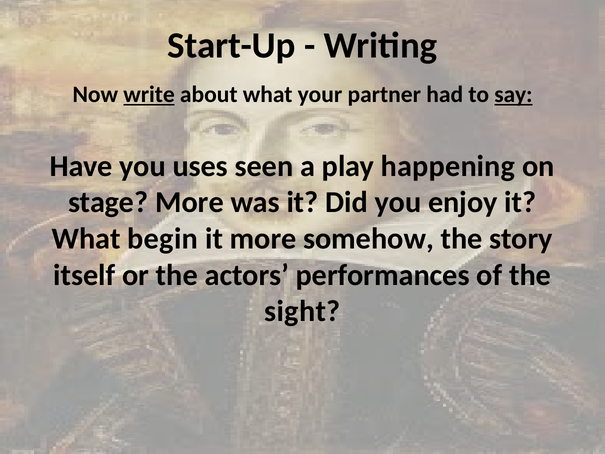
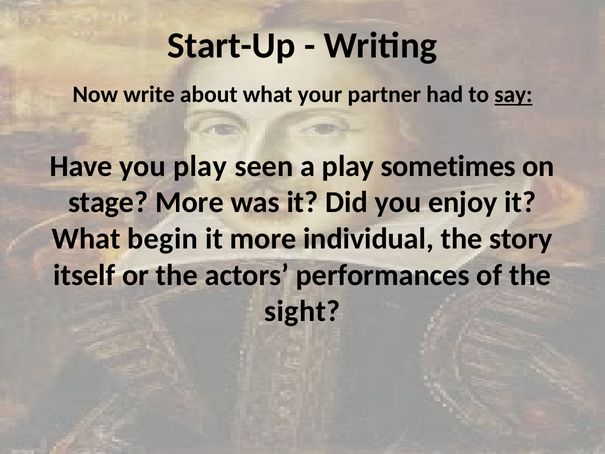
write underline: present -> none
you uses: uses -> play
happening: happening -> sometimes
somehow: somehow -> individual
